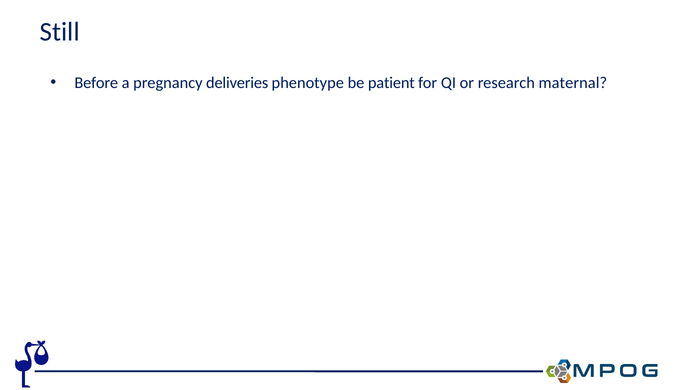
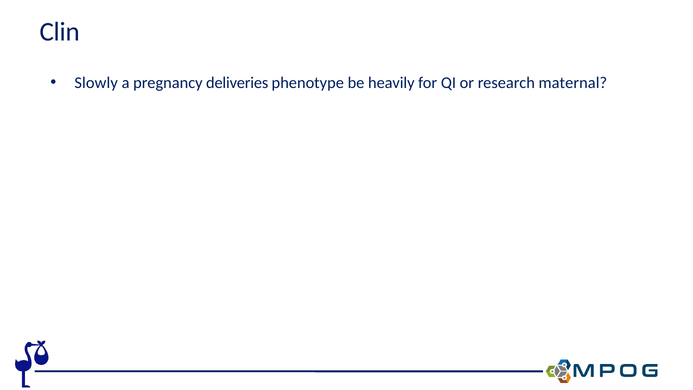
Still: Still -> Clin
Before: Before -> Slowly
patient: patient -> heavily
